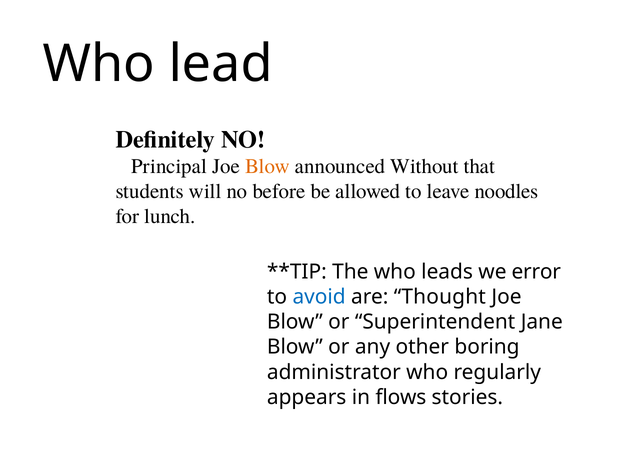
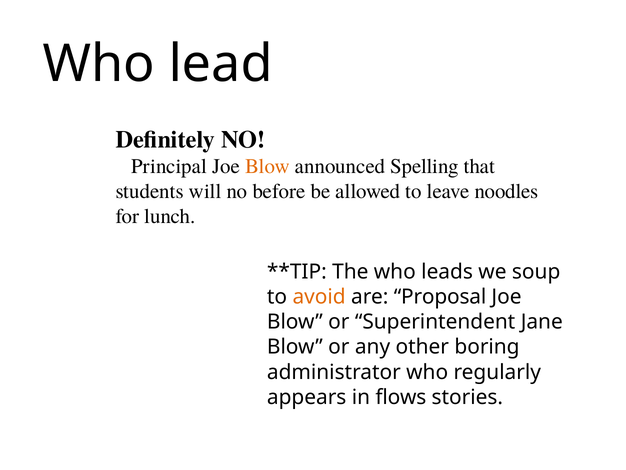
Without: Without -> Spelling
error: error -> soup
avoid colour: blue -> orange
Thought: Thought -> Proposal
